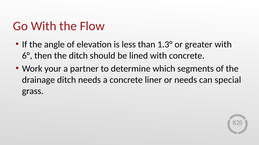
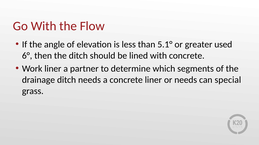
1.3°: 1.3° -> 5.1°
greater with: with -> used
Work your: your -> liner
